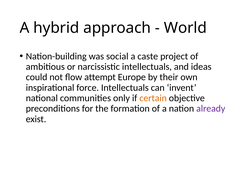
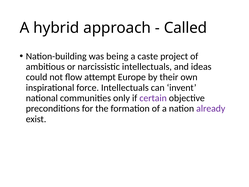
World: World -> Called
social: social -> being
certain colour: orange -> purple
